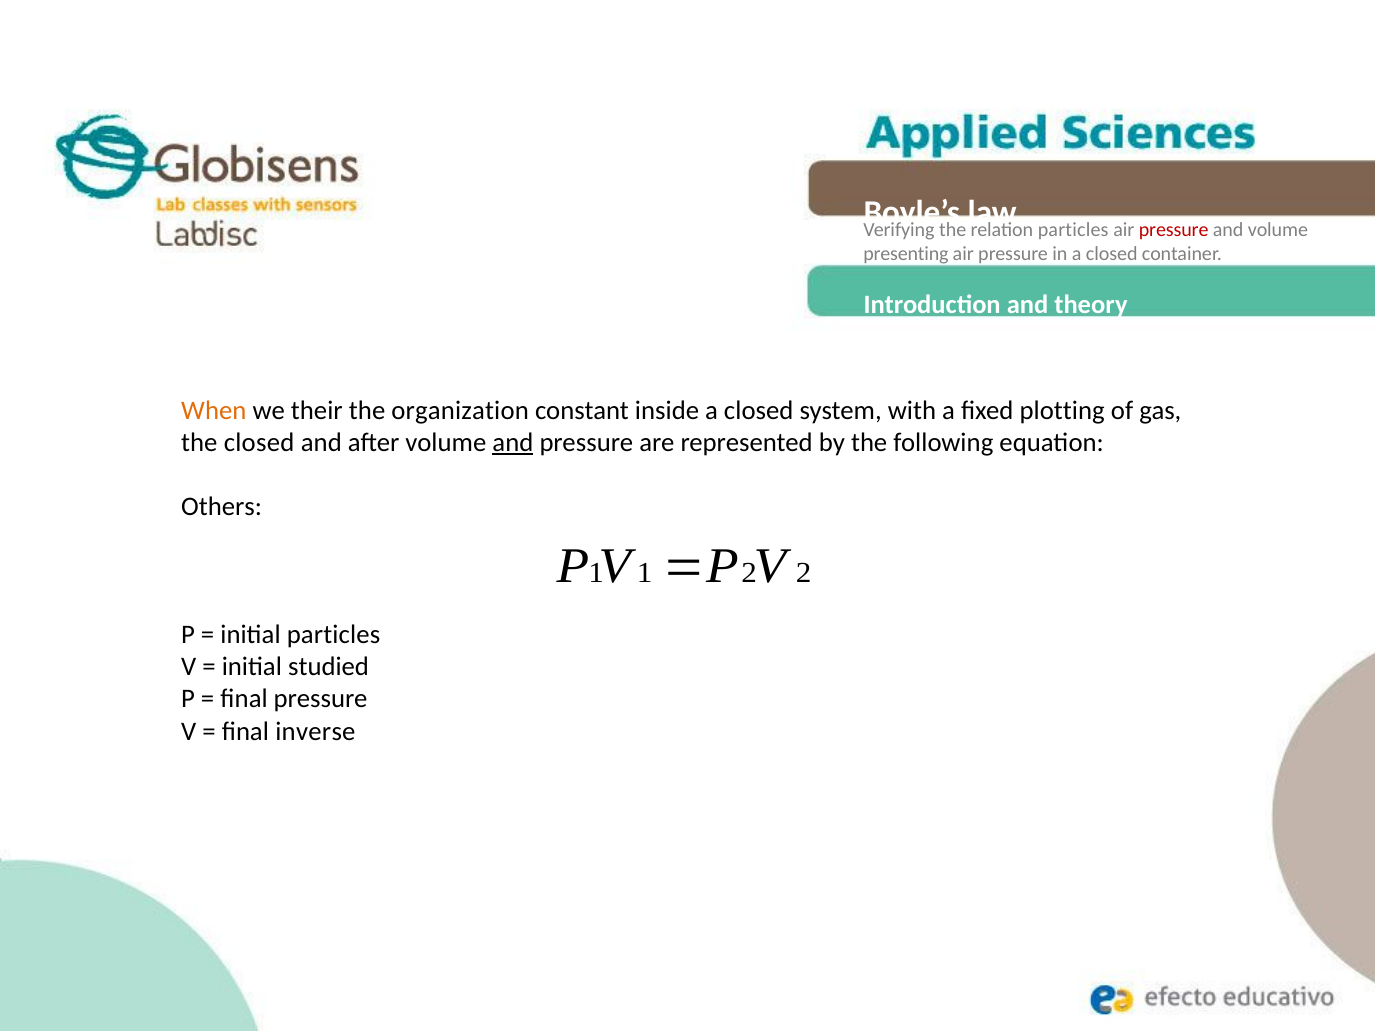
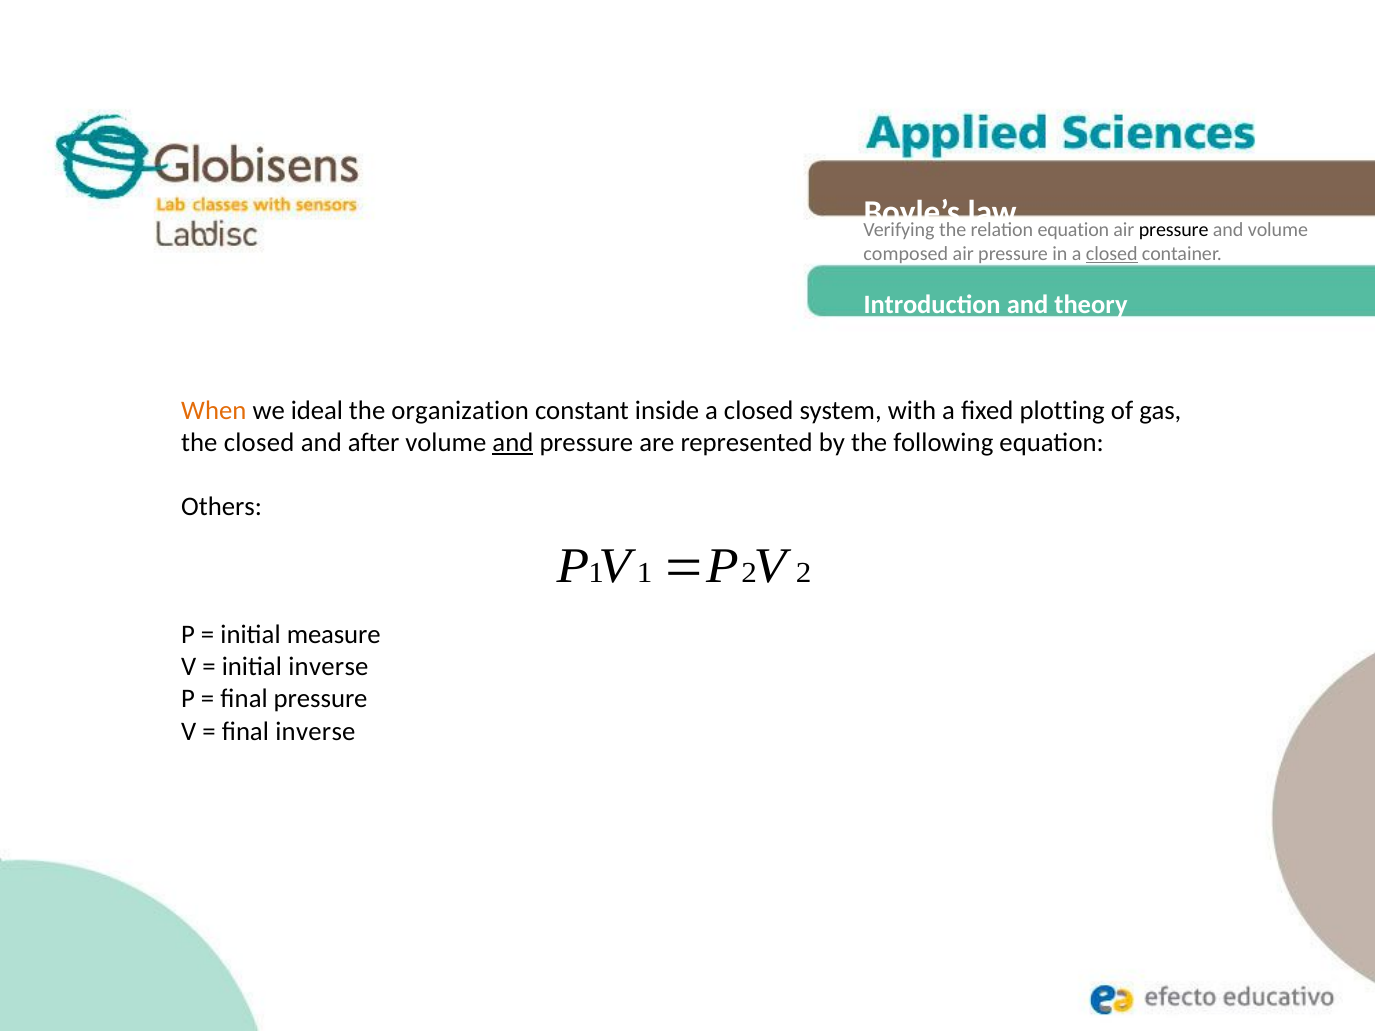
particles at (1073, 230): particles -> equation
pressure at (1174, 230) colour: red -> black
presenting: presenting -> composed
closed at (1112, 254) underline: none -> present
their: their -> ideal
initial particles: particles -> measure
initial studied: studied -> inverse
